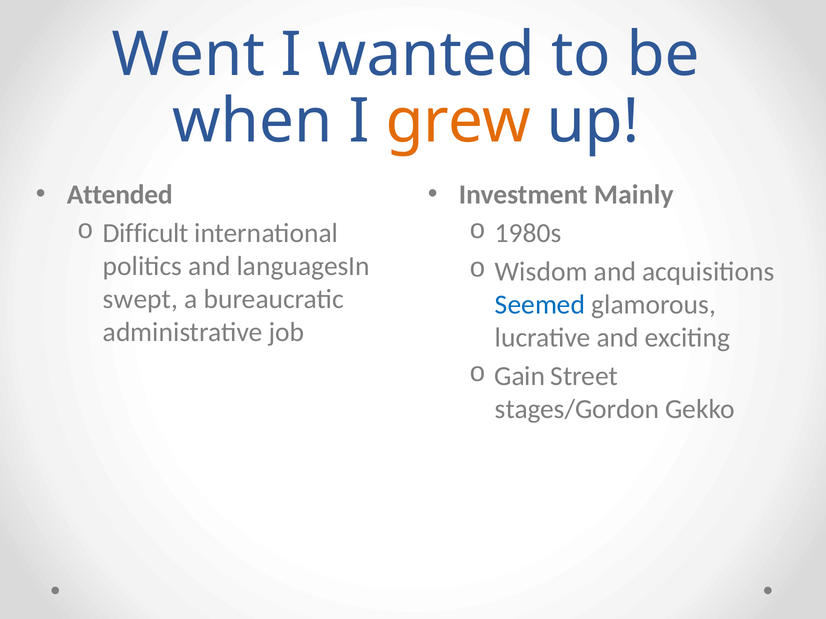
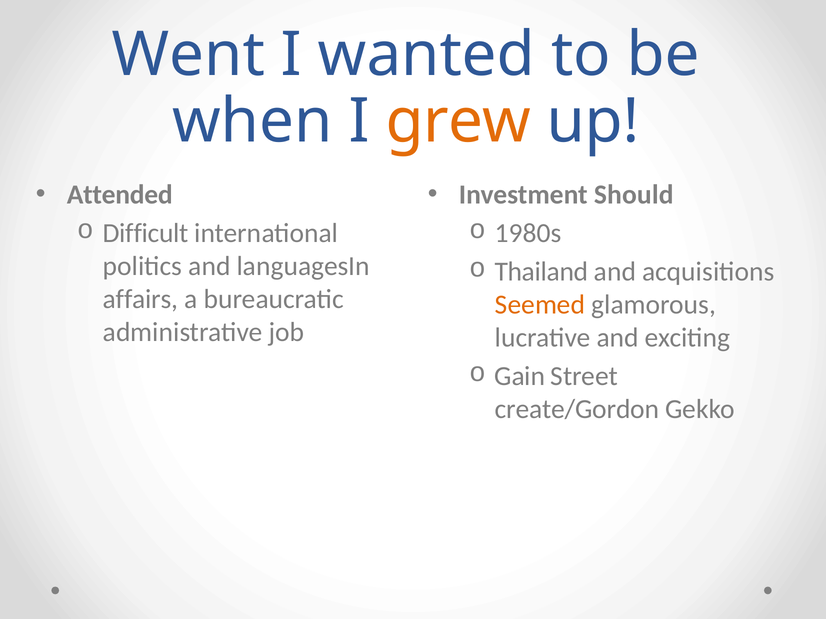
Mainly: Mainly -> Should
Wisdom: Wisdom -> Thailand
swept: swept -> affairs
Seemed colour: blue -> orange
stages/Gordon: stages/Gordon -> create/Gordon
